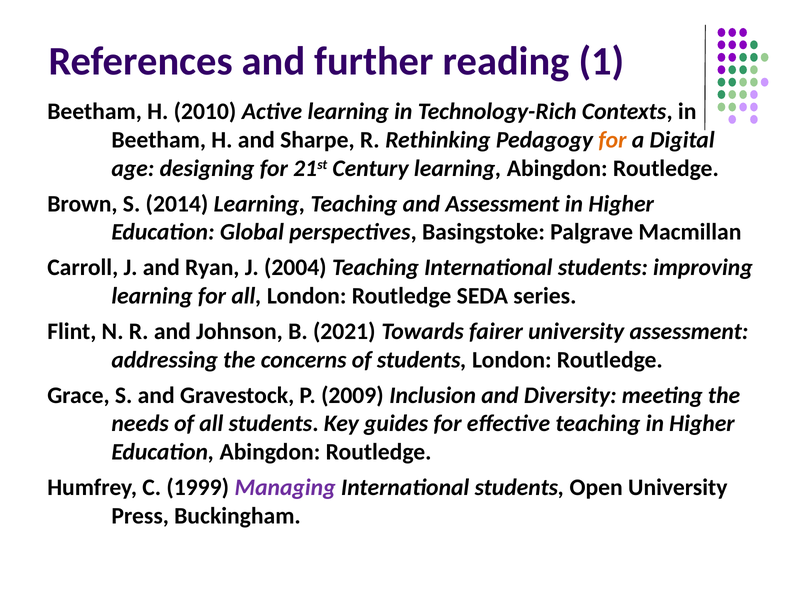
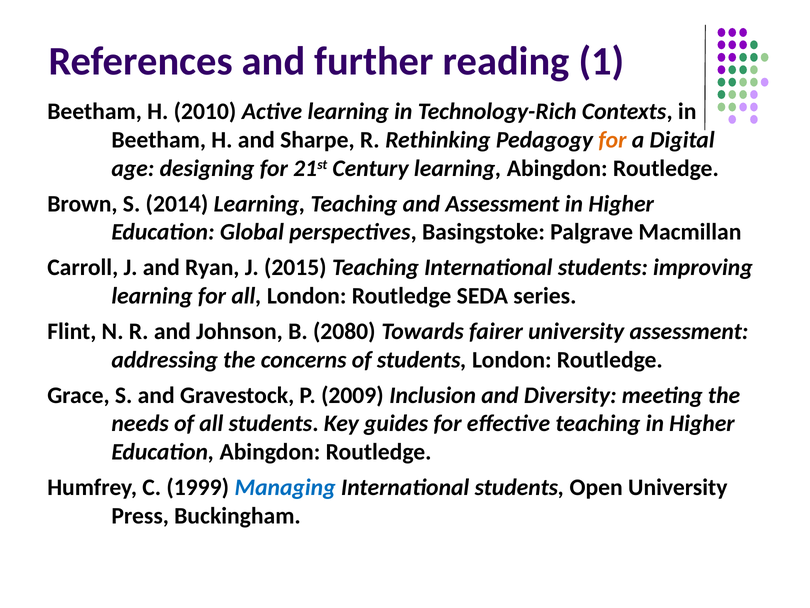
2004: 2004 -> 2015
2021: 2021 -> 2080
Managing colour: purple -> blue
